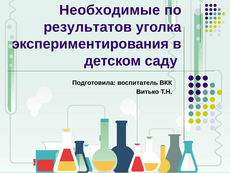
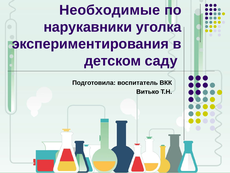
результатов: результатов -> нарукавники
